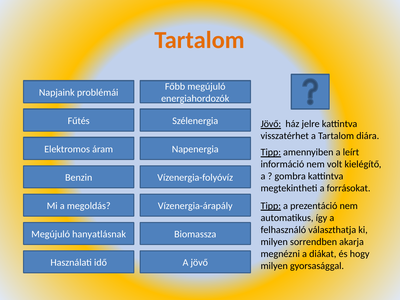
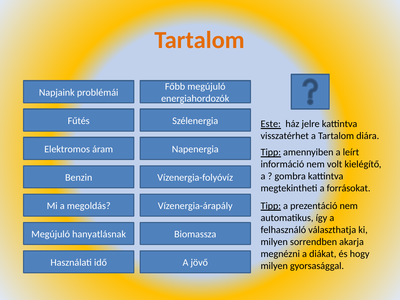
Jövő at (271, 124): Jövő -> Este
